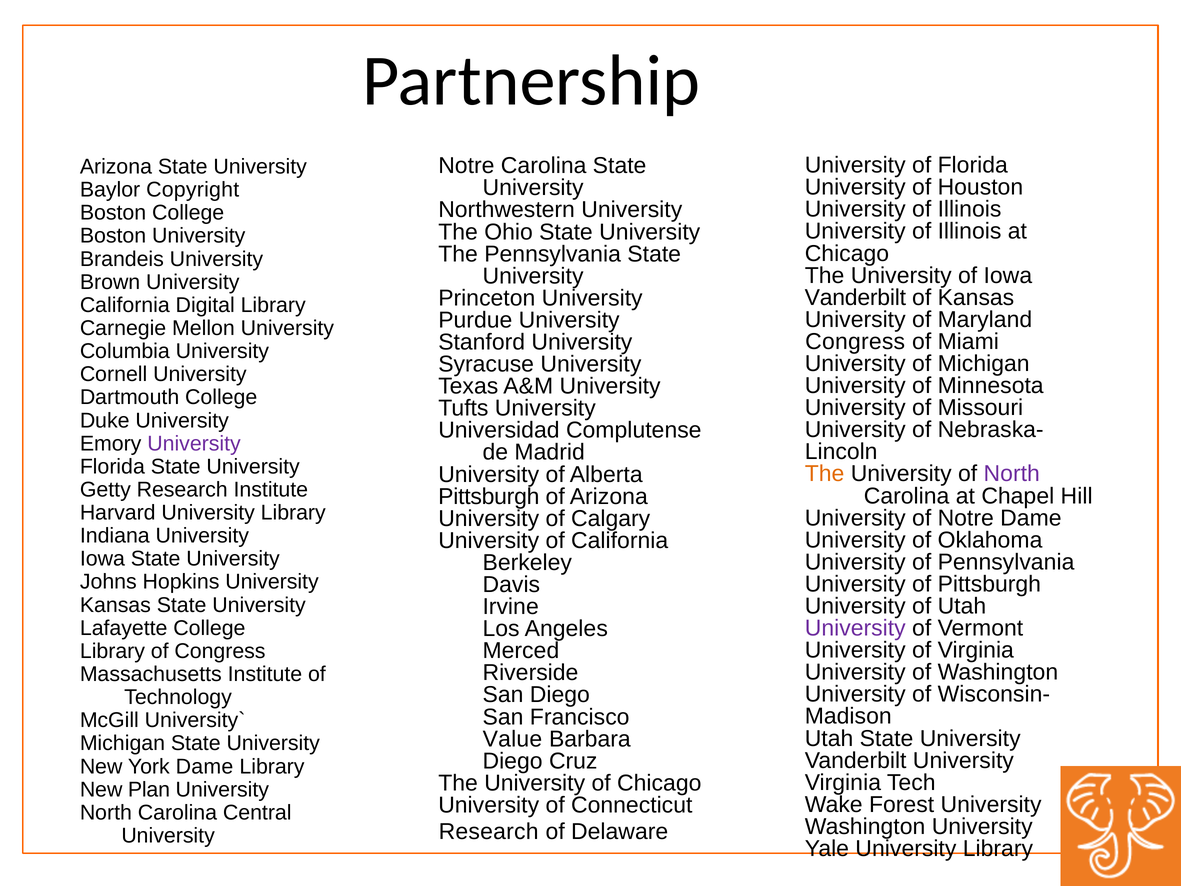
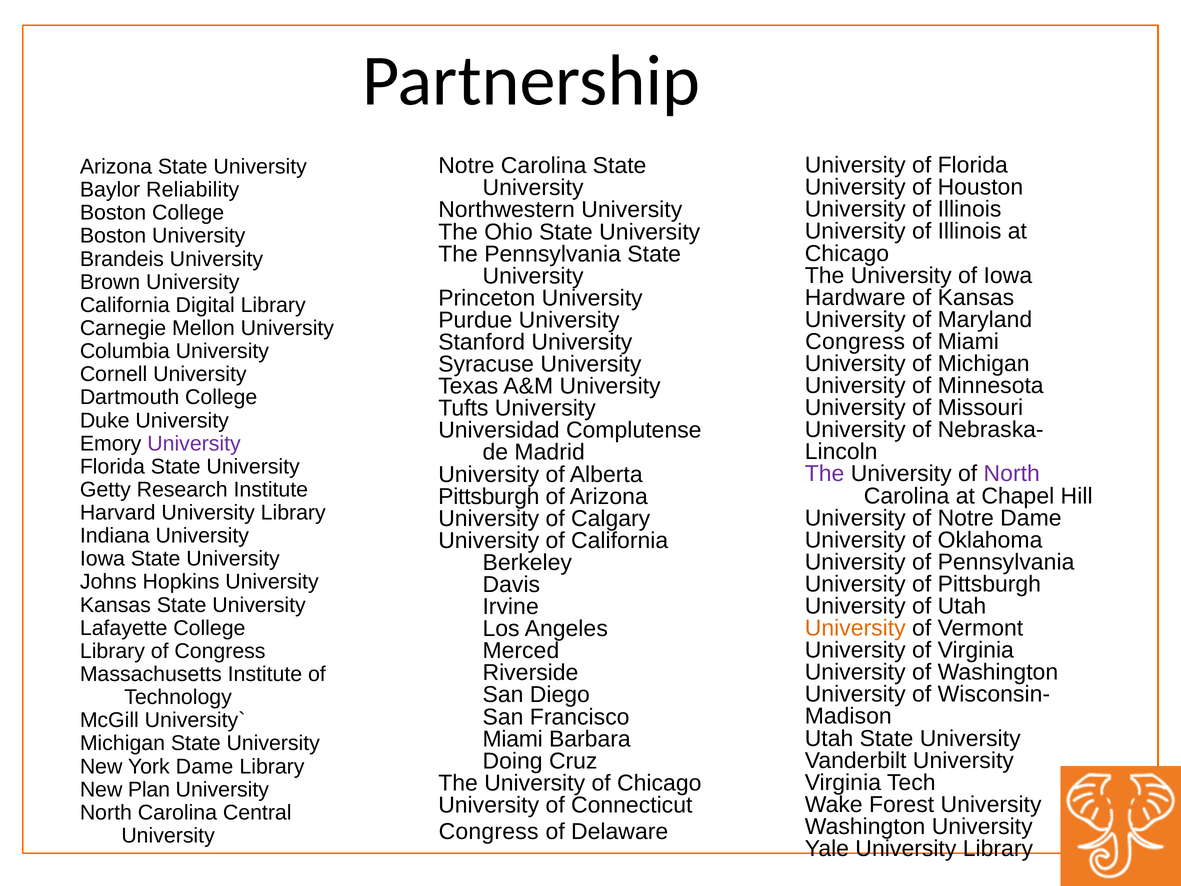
Copyright: Copyright -> Reliability
Vanderbilt at (855, 297): Vanderbilt -> Hardware
The at (825, 474) colour: orange -> purple
University at (855, 628) colour: purple -> orange
Value at (512, 739): Value -> Miami
Diego at (513, 761): Diego -> Doing
Research at (489, 832): Research -> Congress
